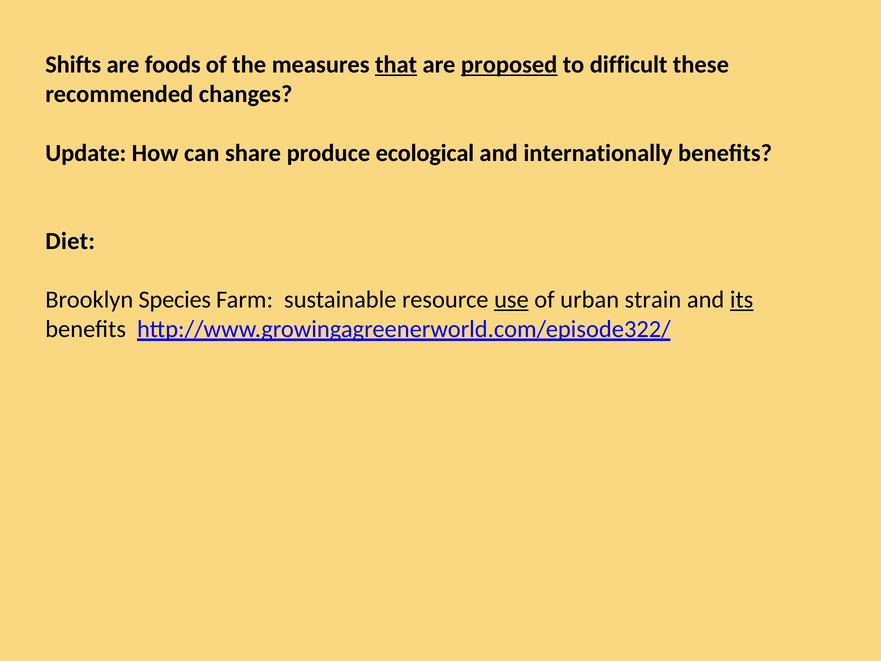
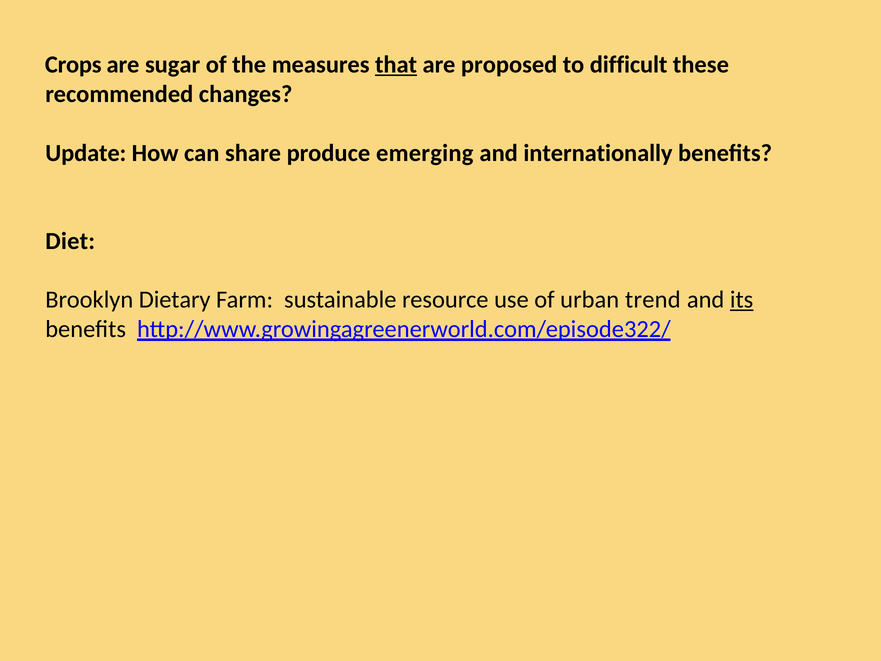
Shifts: Shifts -> Crops
foods: foods -> sugar
proposed underline: present -> none
ecological: ecological -> emerging
Species: Species -> Dietary
use underline: present -> none
strain: strain -> trend
